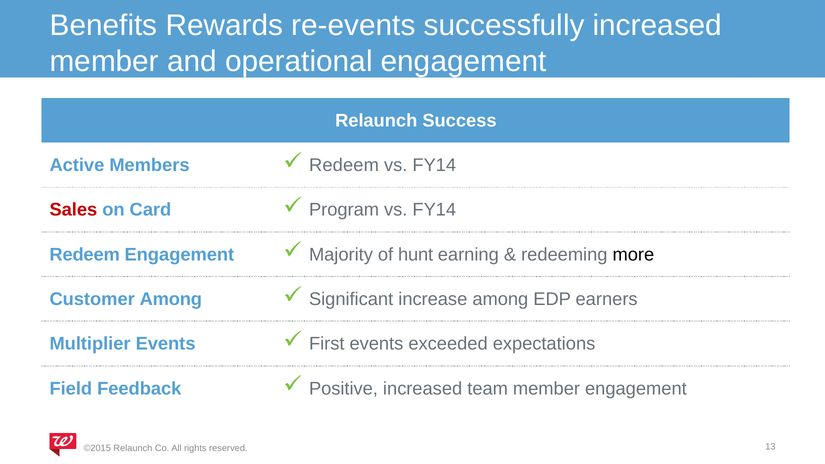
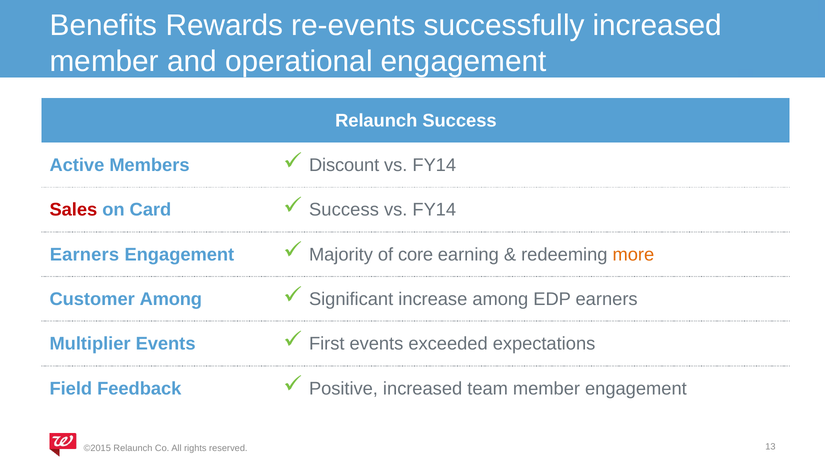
Redeem at (344, 165): Redeem -> Discount
Program at (344, 210): Program -> Success
Redeem at (85, 255): Redeem -> Earners
hunt: hunt -> core
more colour: black -> orange
